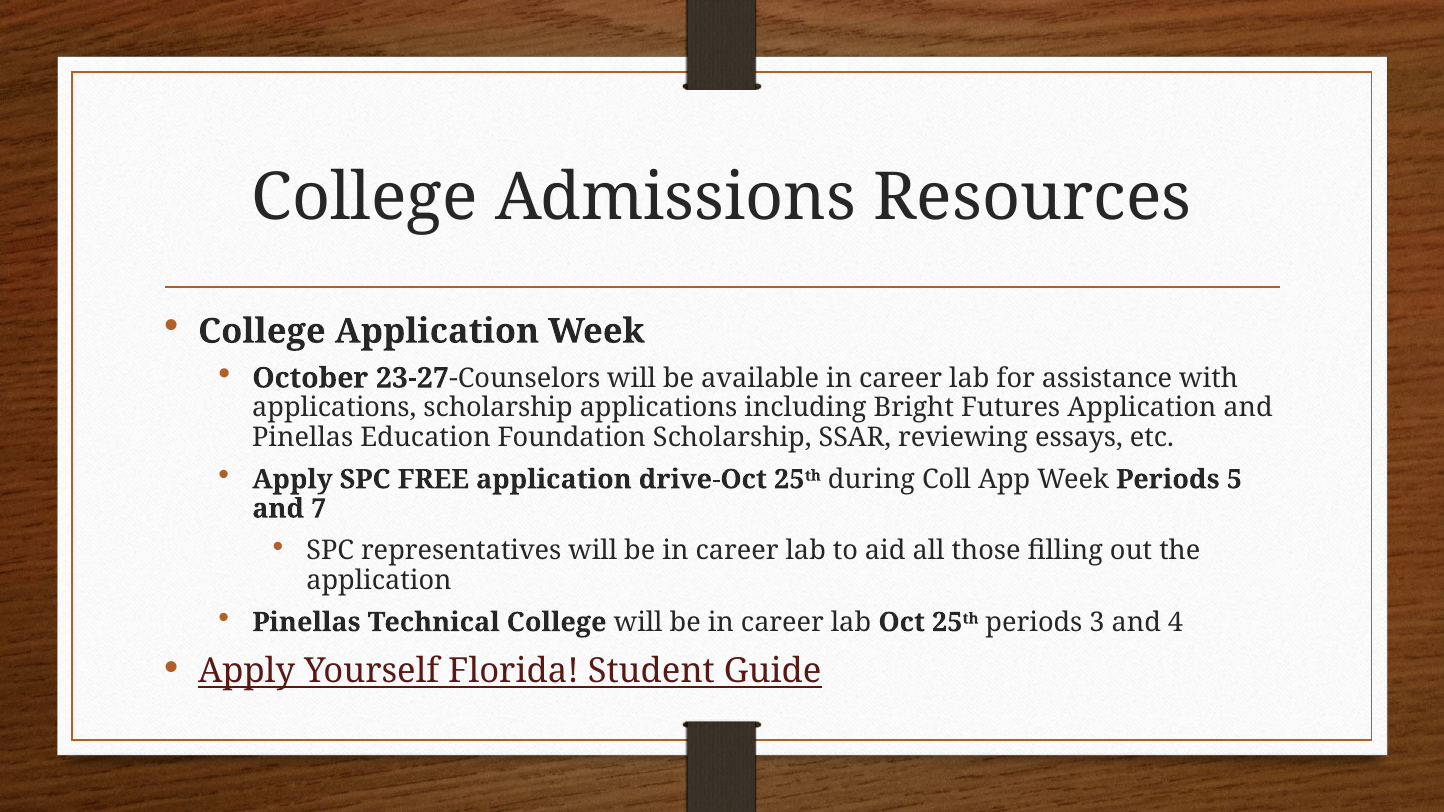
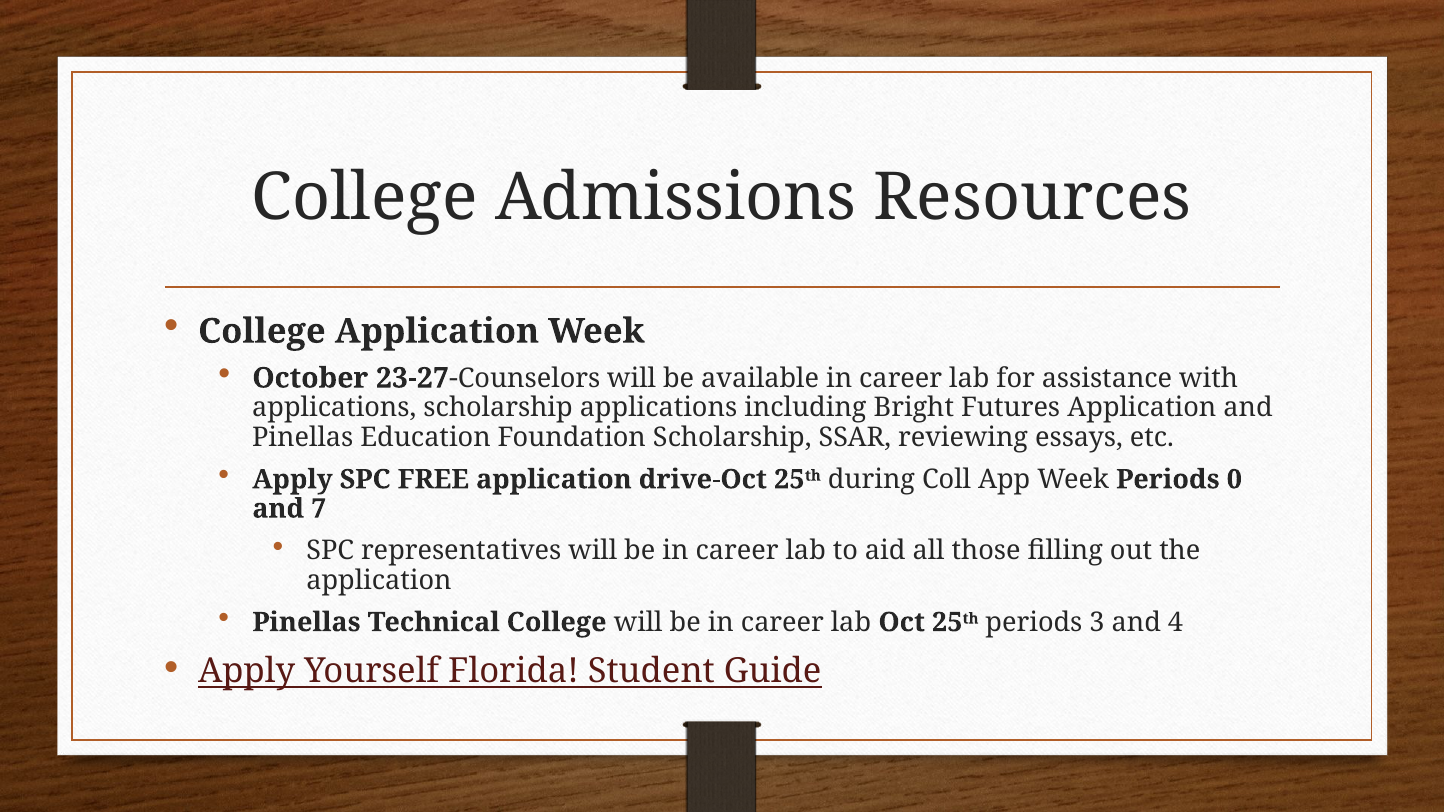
5: 5 -> 0
